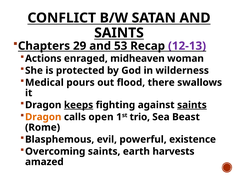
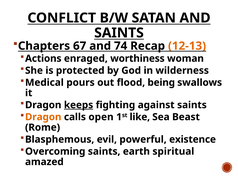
29: 29 -> 67
53: 53 -> 74
12-13 colour: purple -> orange
midheaven: midheaven -> worthiness
there: there -> being
saints at (192, 105) underline: present -> none
trio: trio -> like
harvests: harvests -> spiritual
